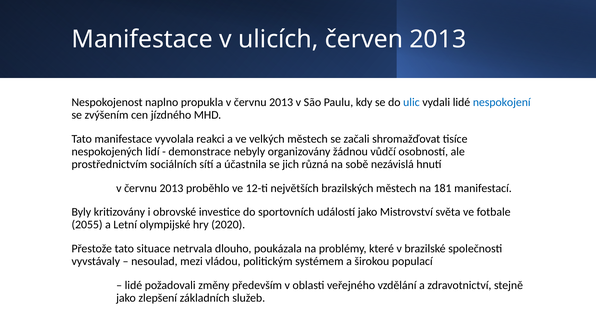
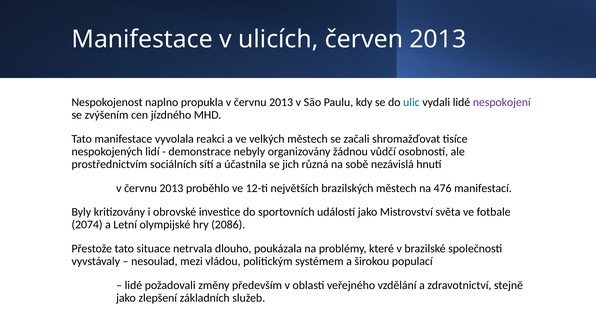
nespokojení colour: blue -> purple
181: 181 -> 476
2055: 2055 -> 2074
2020: 2020 -> 2086
